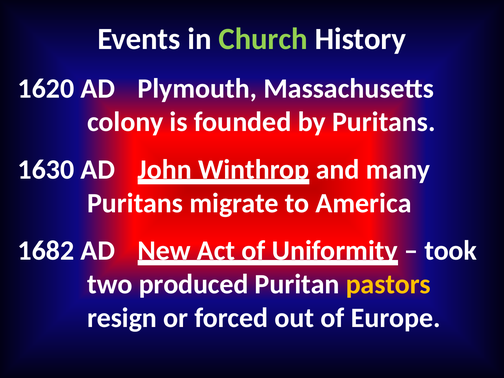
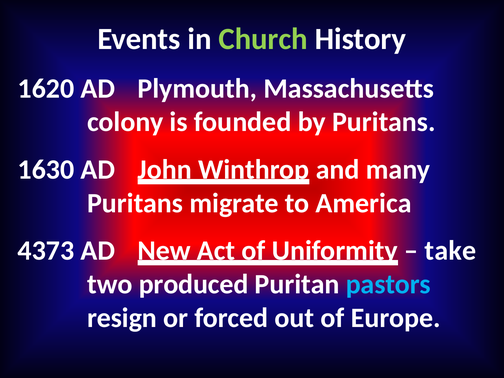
1682: 1682 -> 4373
took: took -> take
pastors colour: yellow -> light blue
